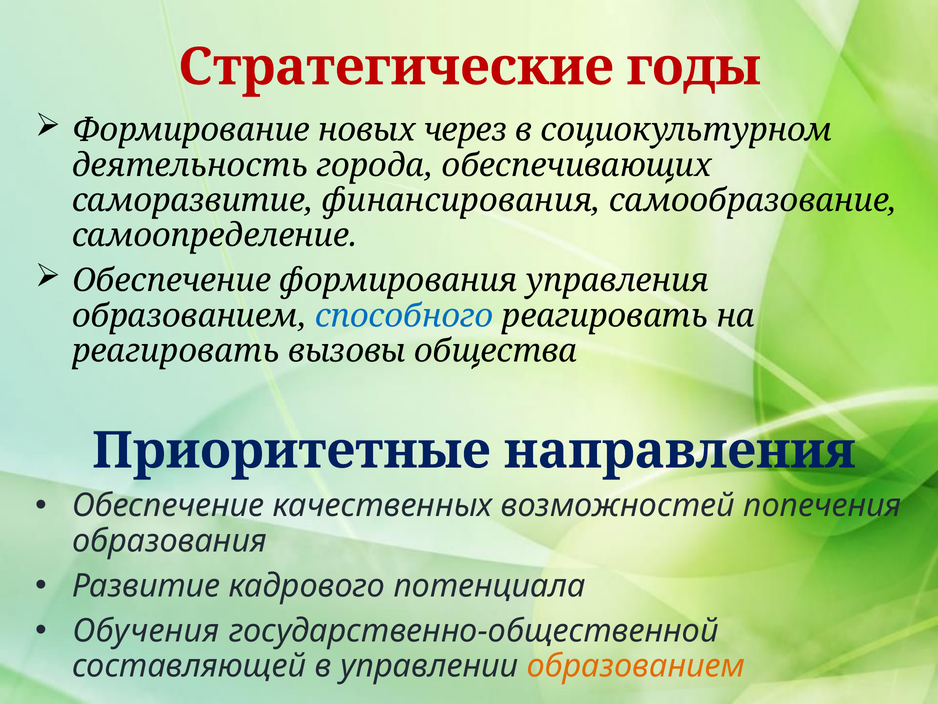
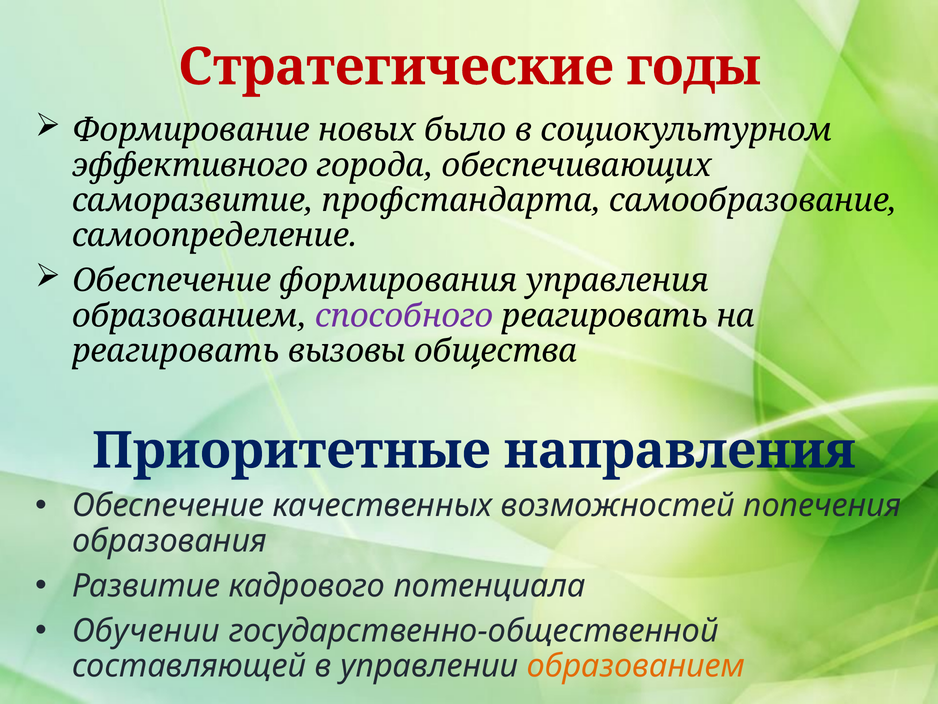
через: через -> было
деятельность: деятельность -> эффективного
финансирования: финансирования -> профстандарта
способного colour: blue -> purple
Обучения: Обучения -> Обучении
